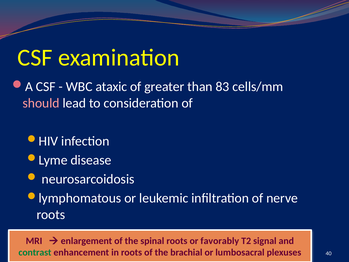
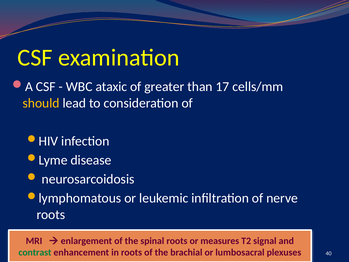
83: 83 -> 17
should colour: pink -> yellow
favorably: favorably -> measures
